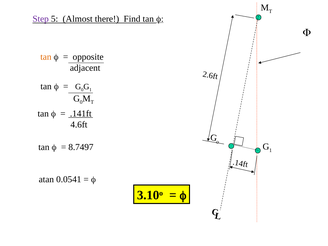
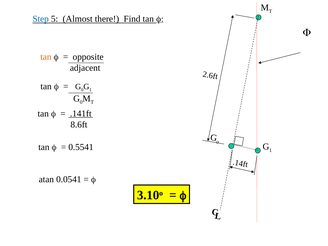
Step colour: purple -> blue
4.6ft: 4.6ft -> 8.6ft
8.7497: 8.7497 -> 0.5541
